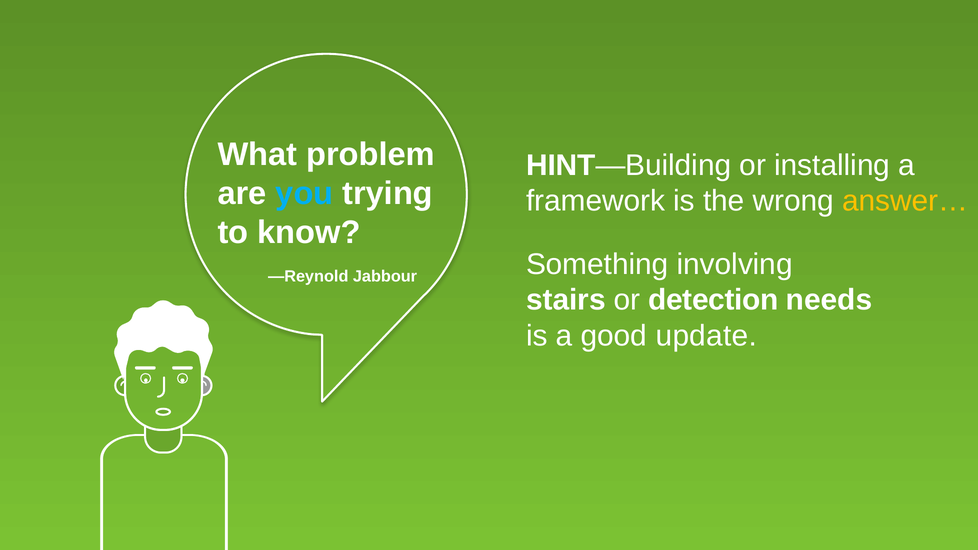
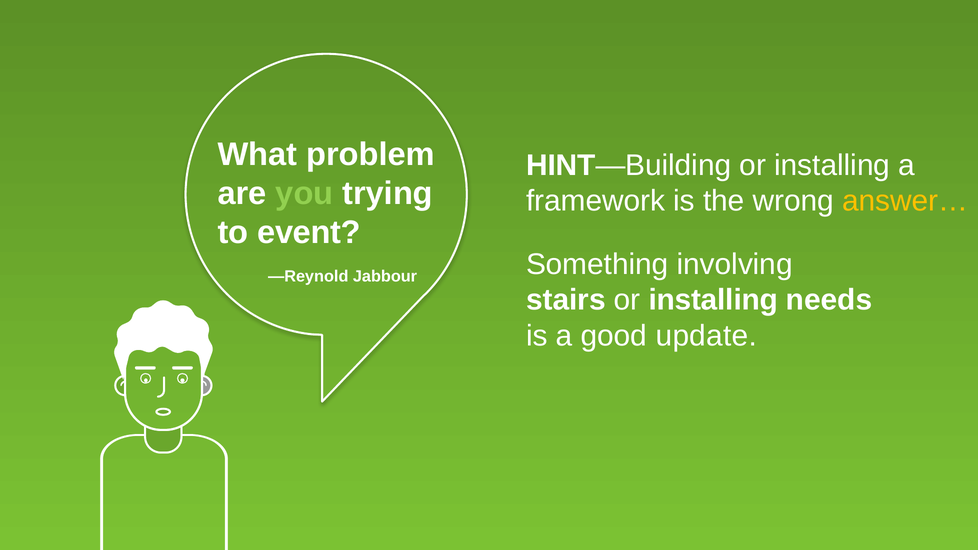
you colour: light blue -> light green
know: know -> event
detection at (713, 300): detection -> installing
